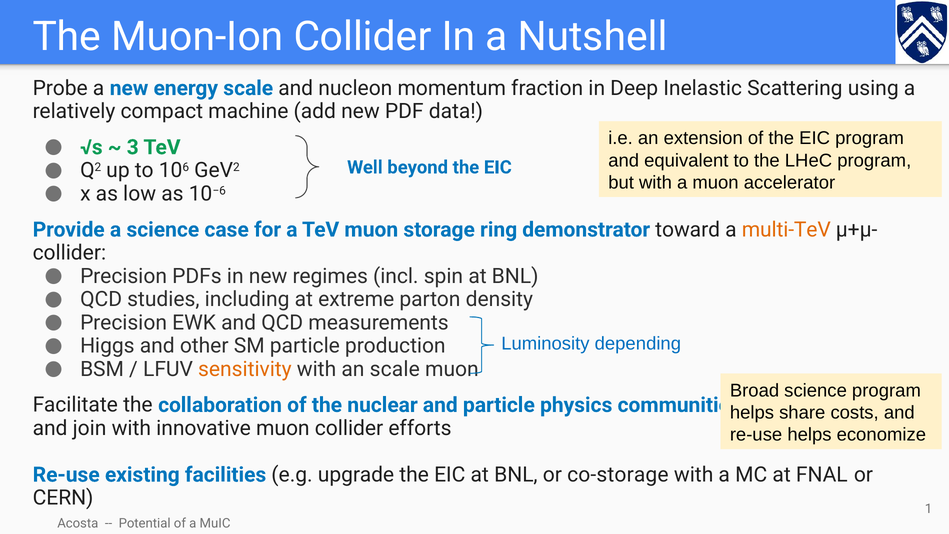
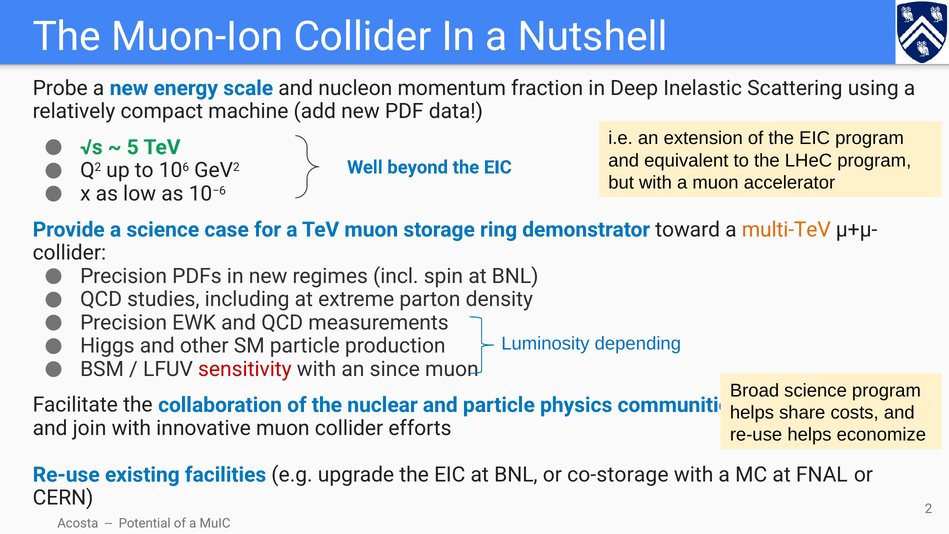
3: 3 -> 5
sensitivity colour: orange -> red
an scale: scale -> since
1: 1 -> 2
